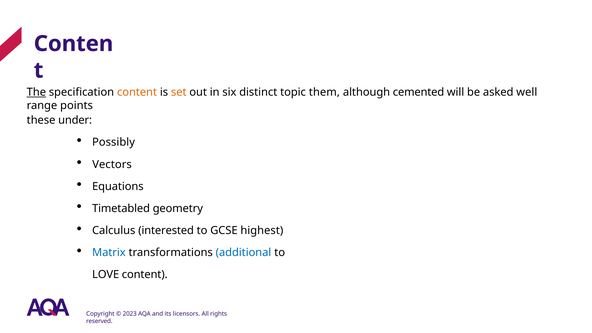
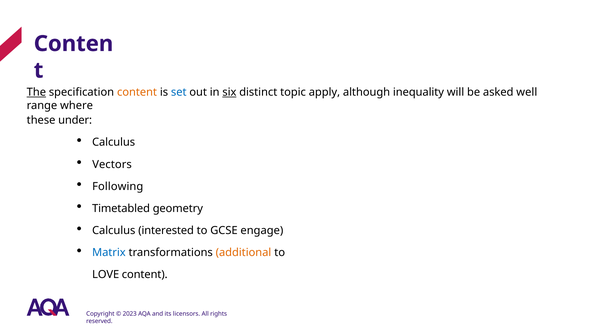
set colour: orange -> blue
six underline: none -> present
them: them -> apply
cemented: cemented -> inequality
points: points -> where
Possibly at (114, 142): Possibly -> Calculus
Equations: Equations -> Following
highest: highest -> engage
additional colour: blue -> orange
